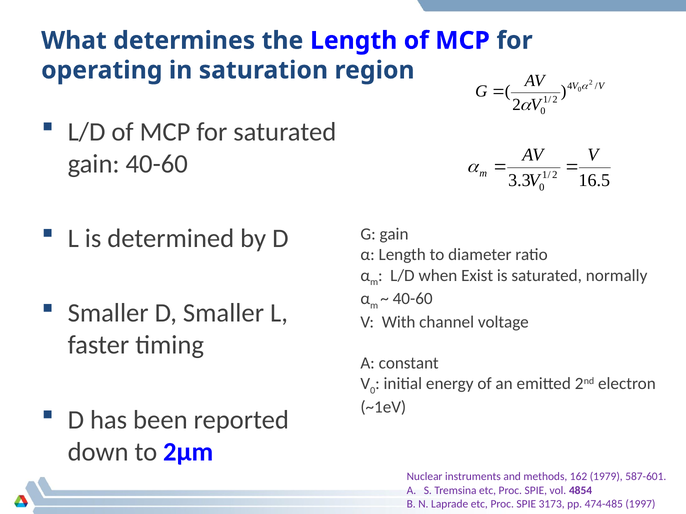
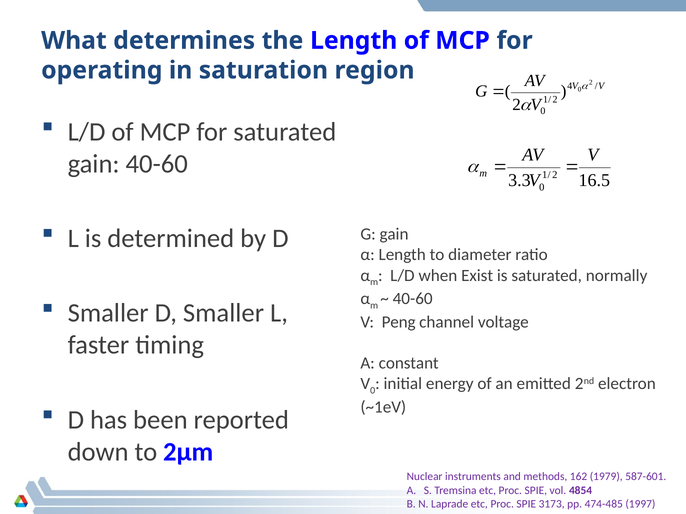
With: With -> Peng
